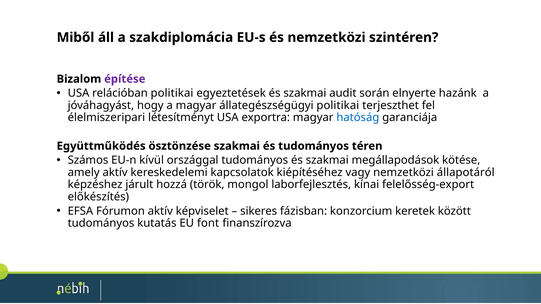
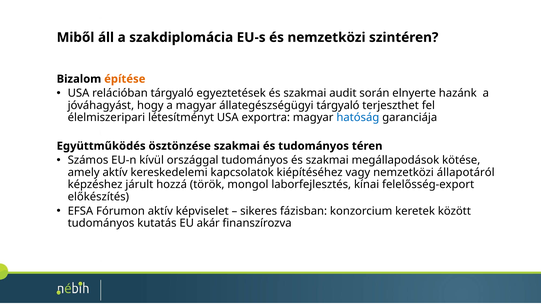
építése colour: purple -> orange
relációban politikai: politikai -> tárgyaló
állategészségügyi politikai: politikai -> tárgyaló
font: font -> akár
